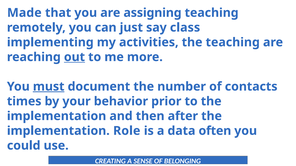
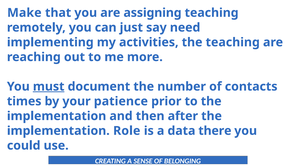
Made: Made -> Make
class: class -> need
out underline: present -> none
behavior: behavior -> patience
often: often -> there
